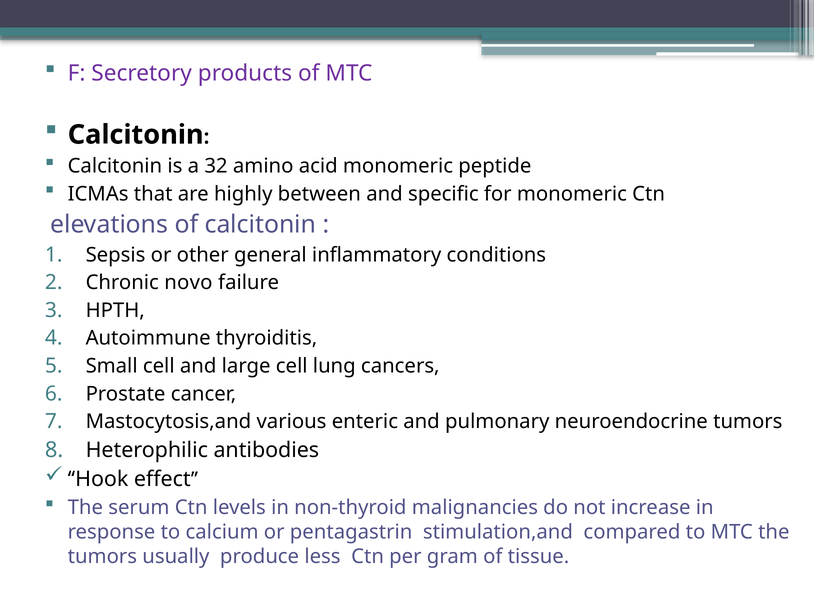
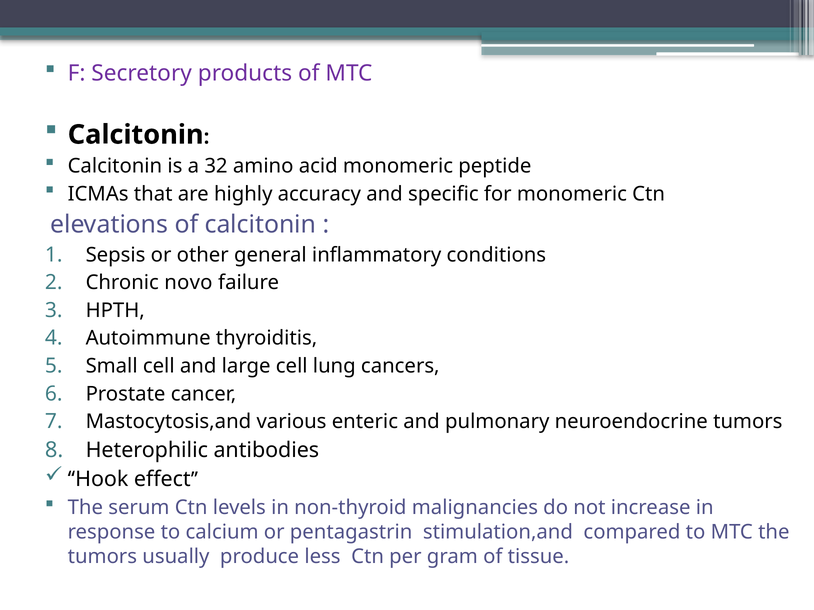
between: between -> accuracy
